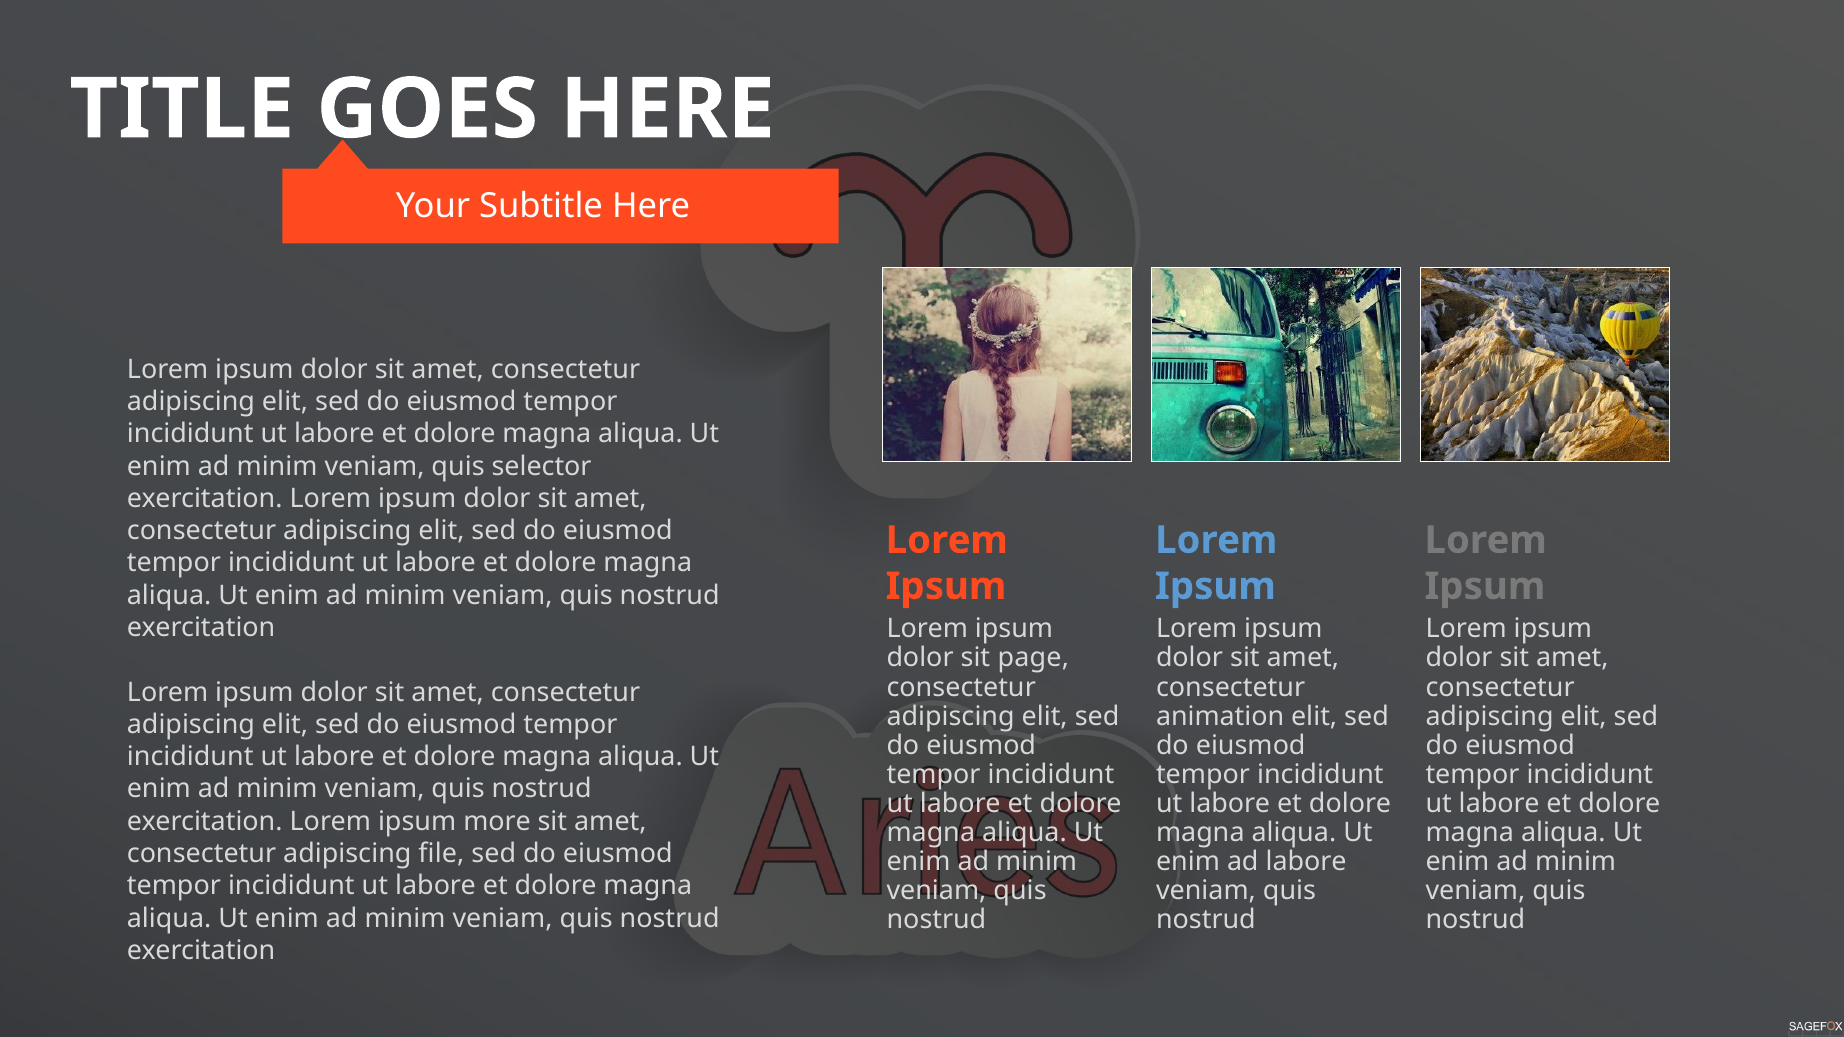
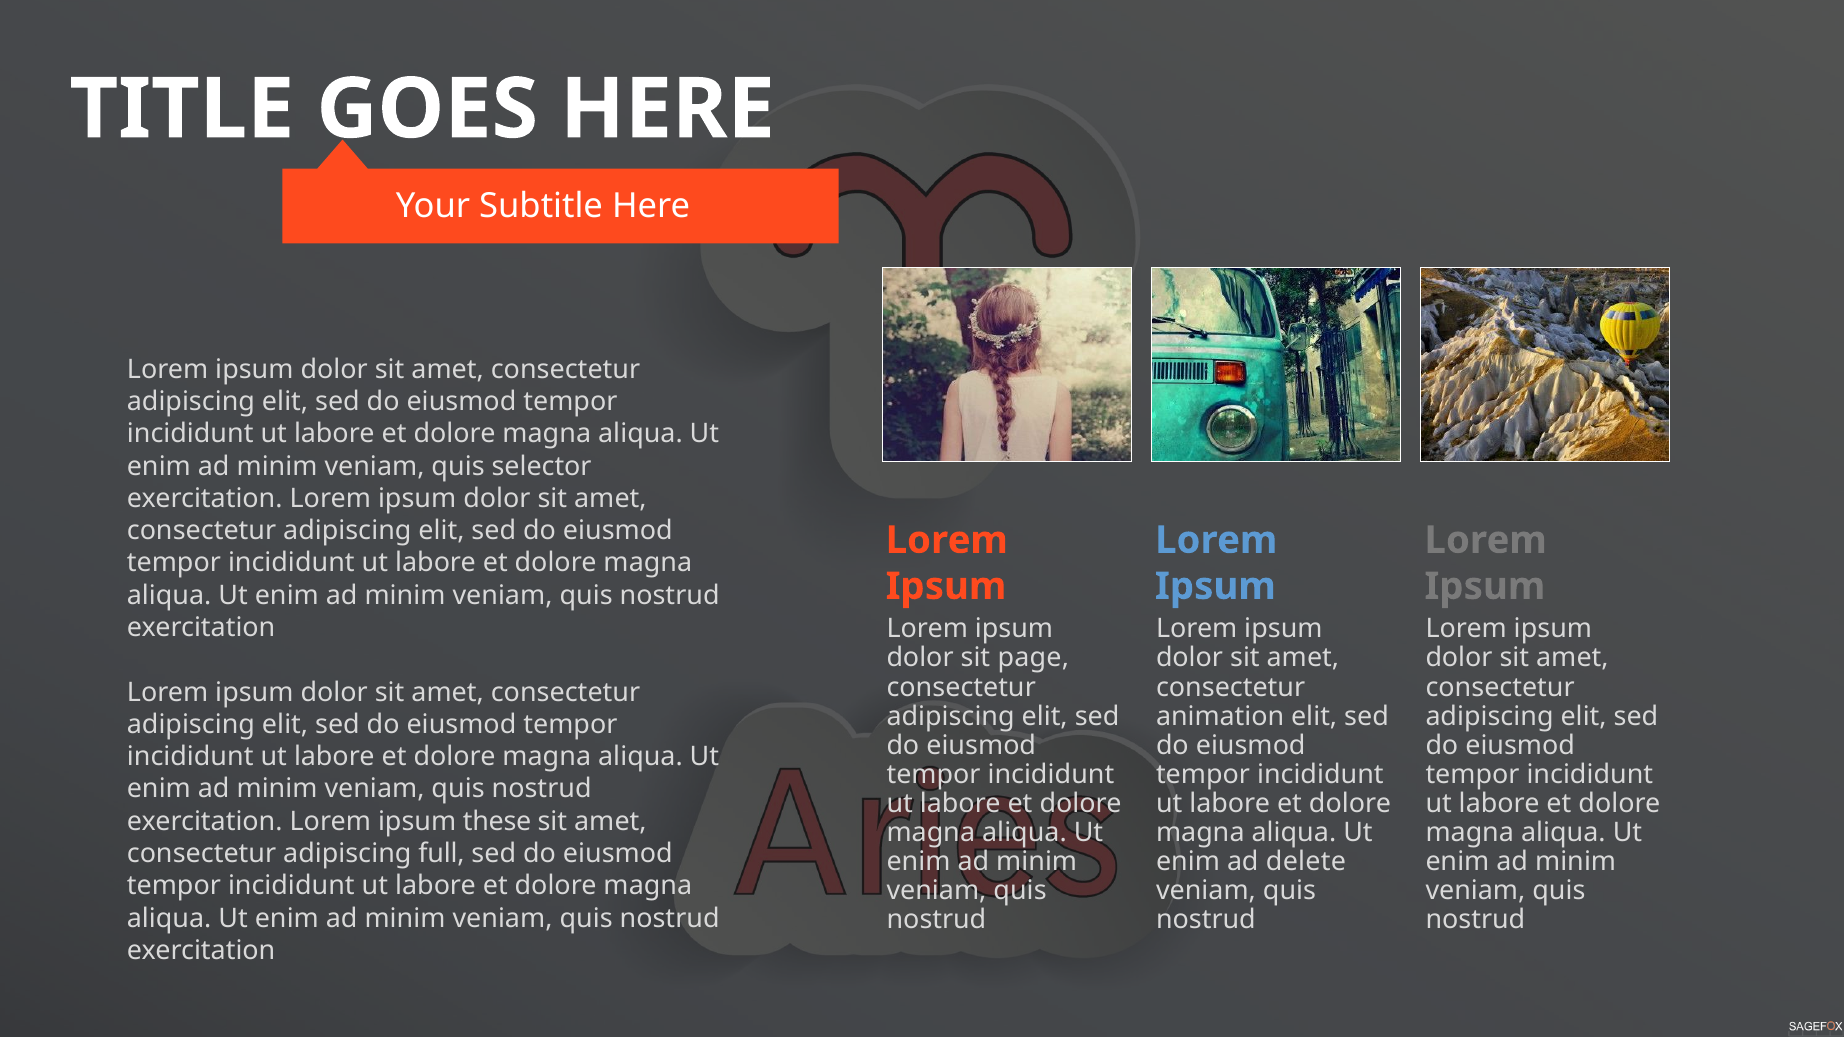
more: more -> these
file: file -> full
ad labore: labore -> delete
